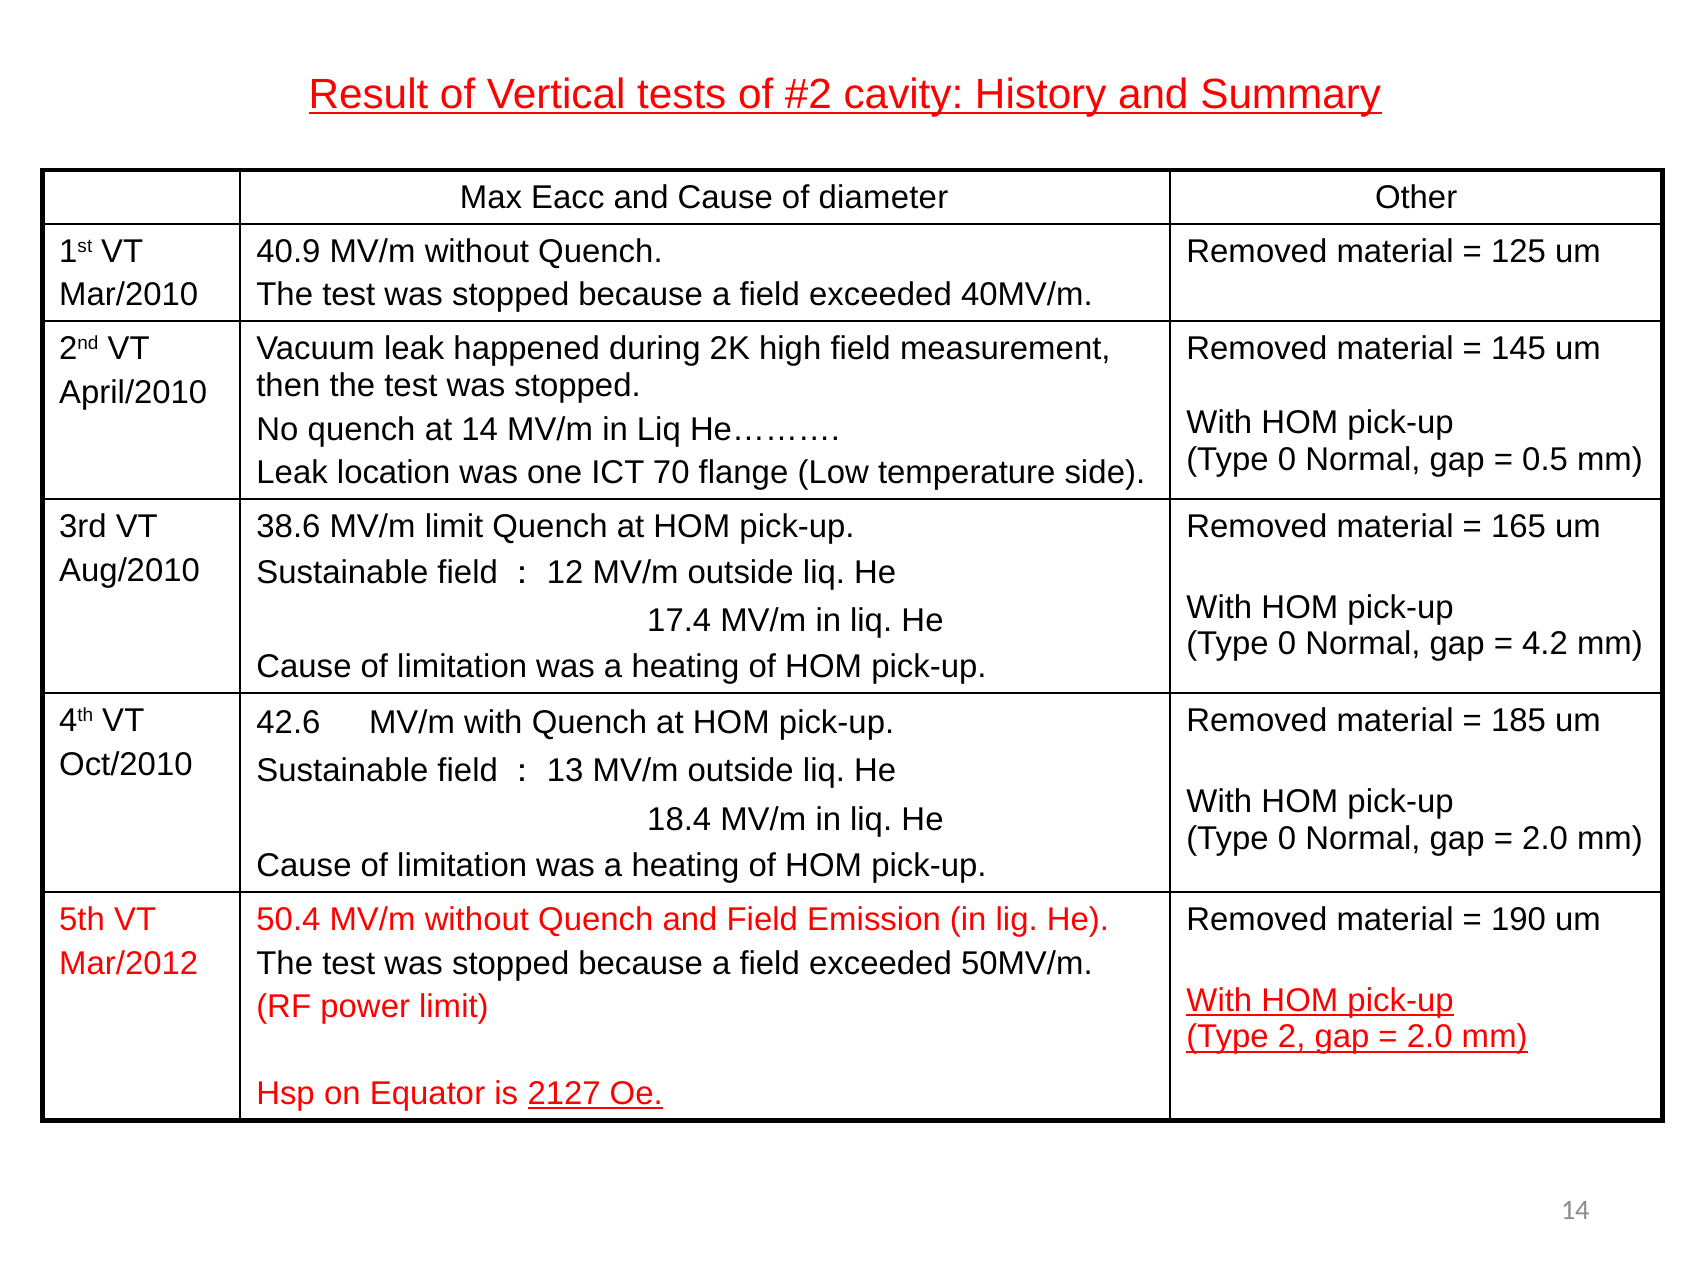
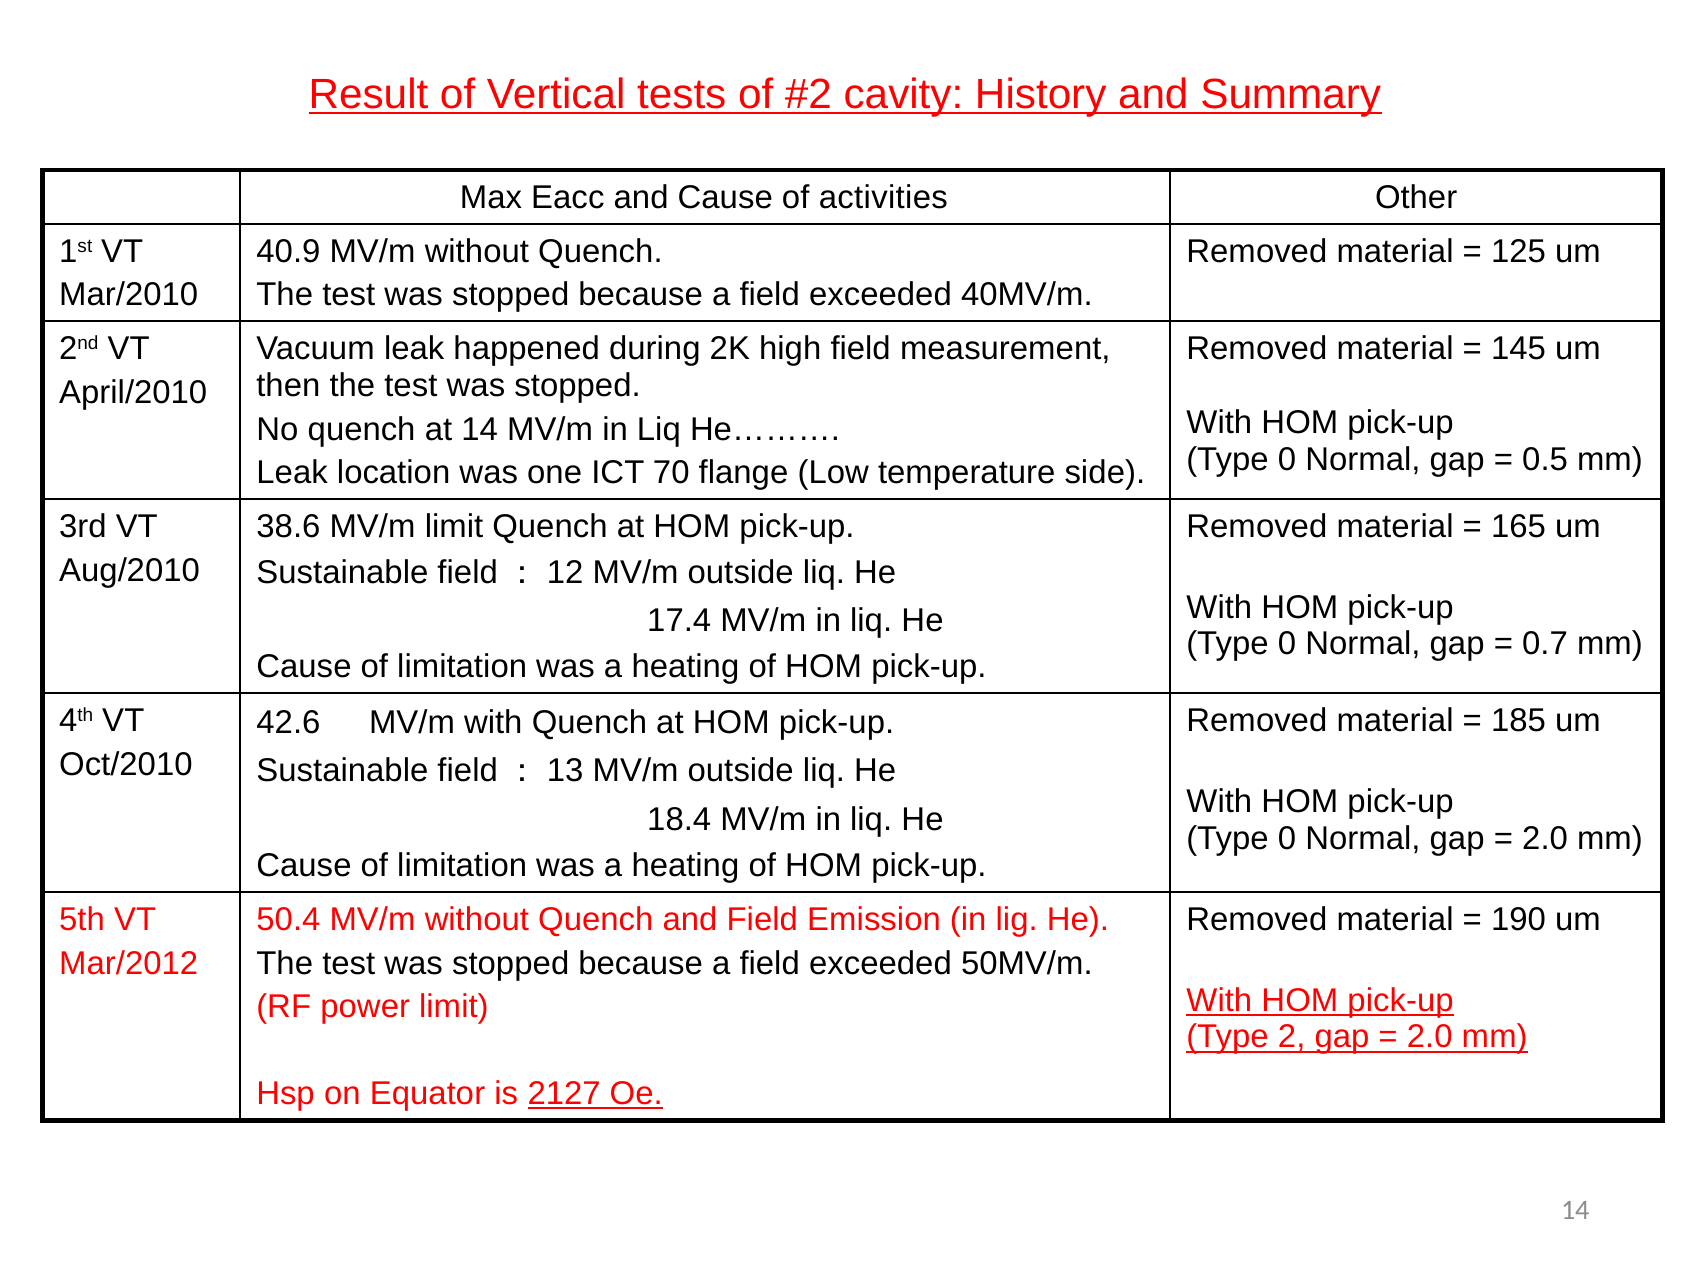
diameter: diameter -> activities
4.2: 4.2 -> 0.7
